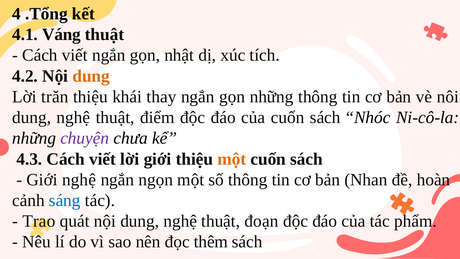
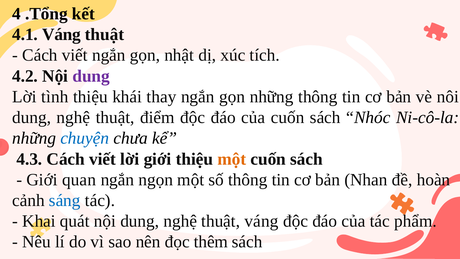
dung at (91, 76) colour: orange -> purple
trăn: trăn -> tình
chuyện colour: purple -> blue
Giới nghệ: nghệ -> quan
Trao: Trao -> Khai
thuật đoạn: đoạn -> váng
